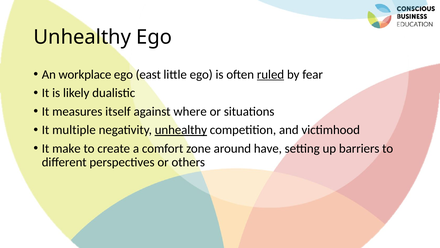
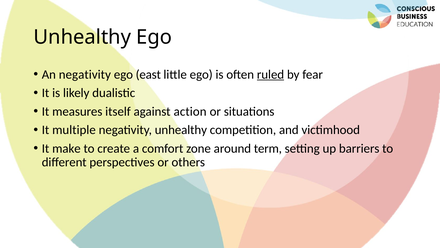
An workplace: workplace -> negativity
where: where -> action
unhealthy at (181, 130) underline: present -> none
have: have -> term
